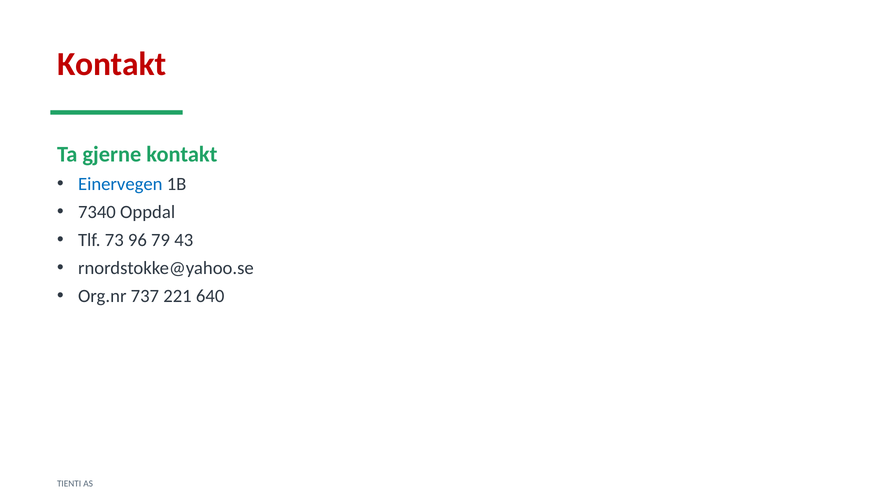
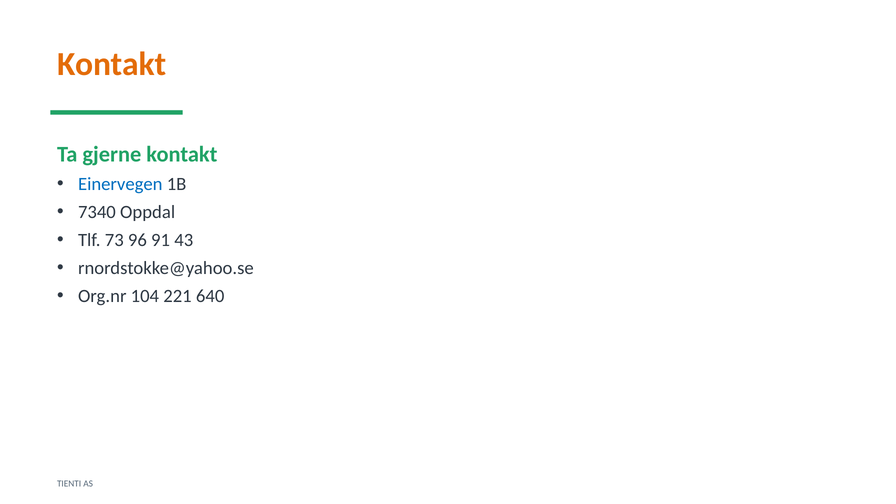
Kontakt at (112, 64) colour: red -> orange
79: 79 -> 91
737: 737 -> 104
